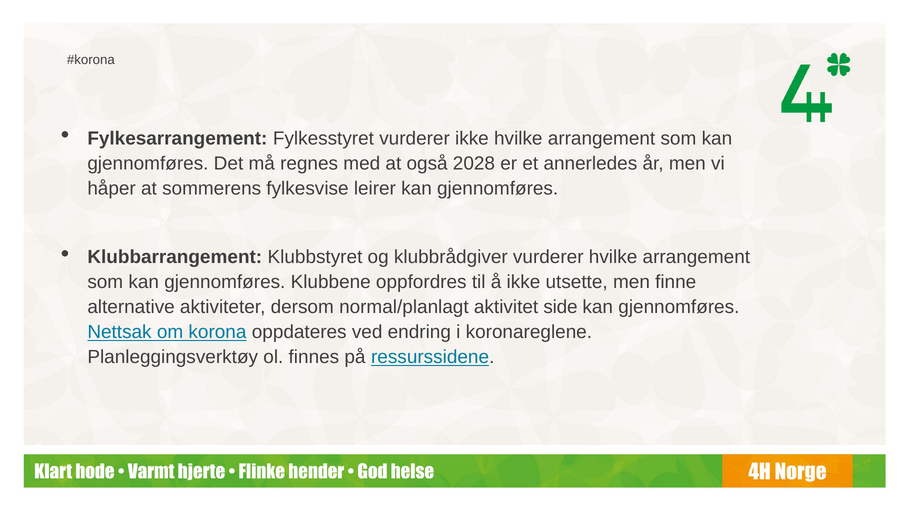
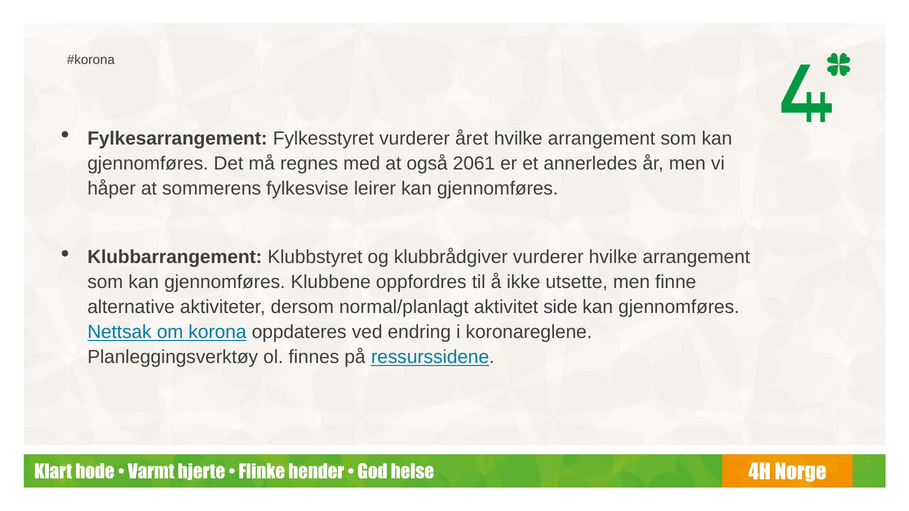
vurderer ikke: ikke -> året
2028: 2028 -> 2061
